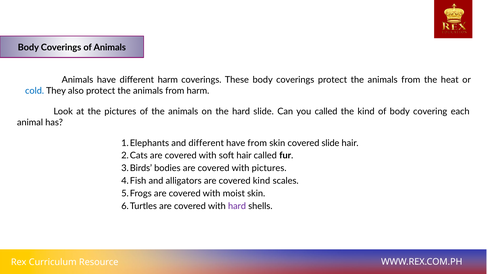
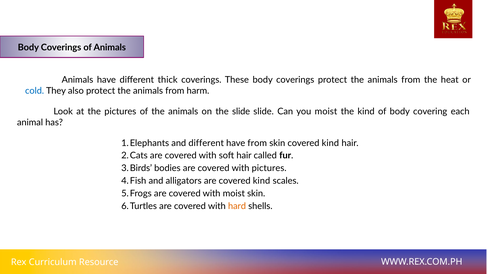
different harm: harm -> thick
the hard: hard -> slide
you called: called -> moist
skin covered slide: slide -> kind
hard at (237, 206) colour: purple -> orange
